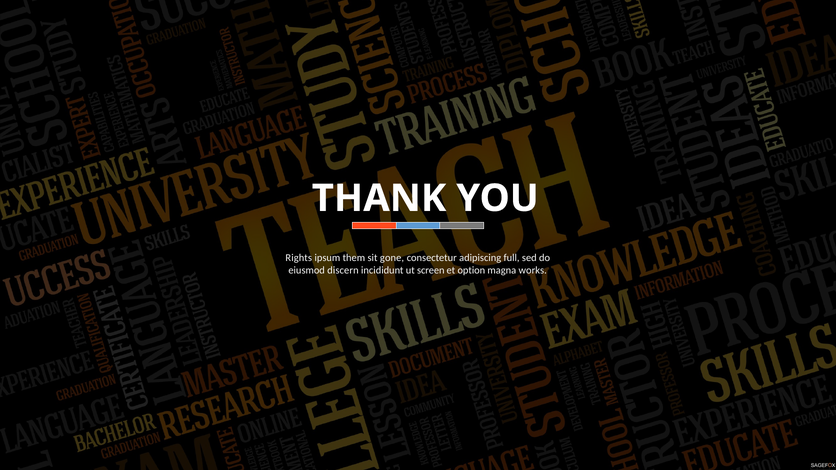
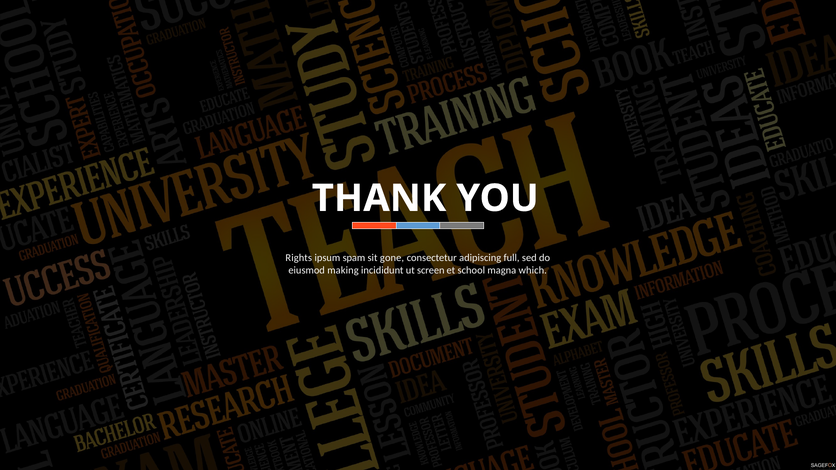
them: them -> spam
discern: discern -> making
option: option -> school
works: works -> which
